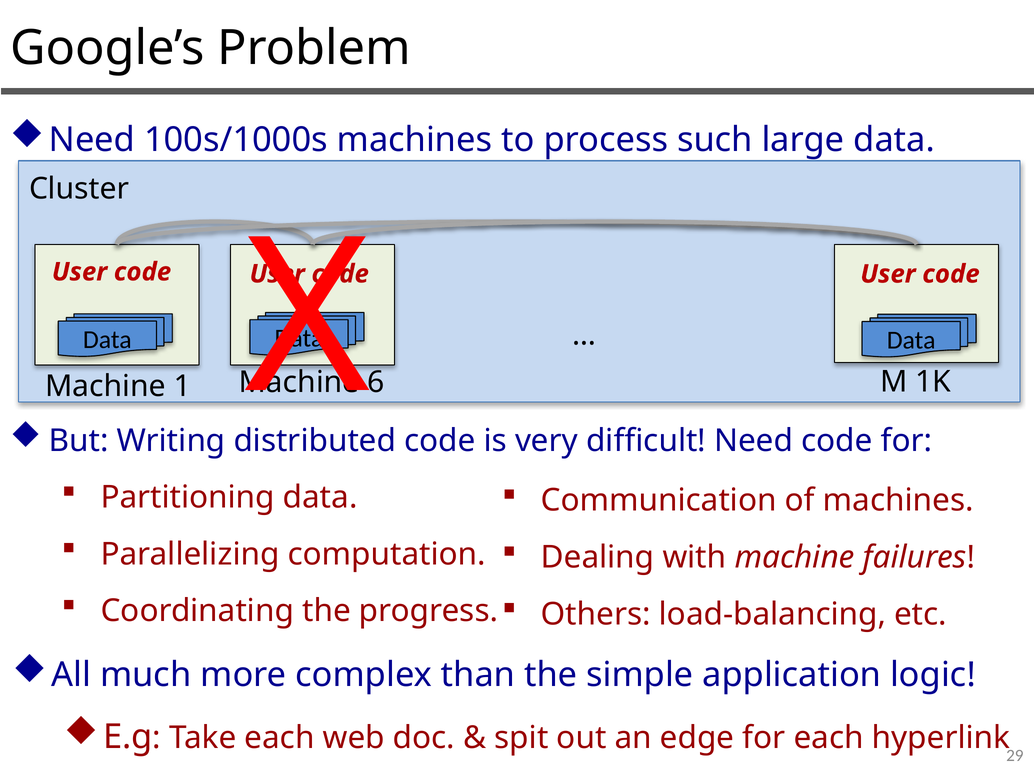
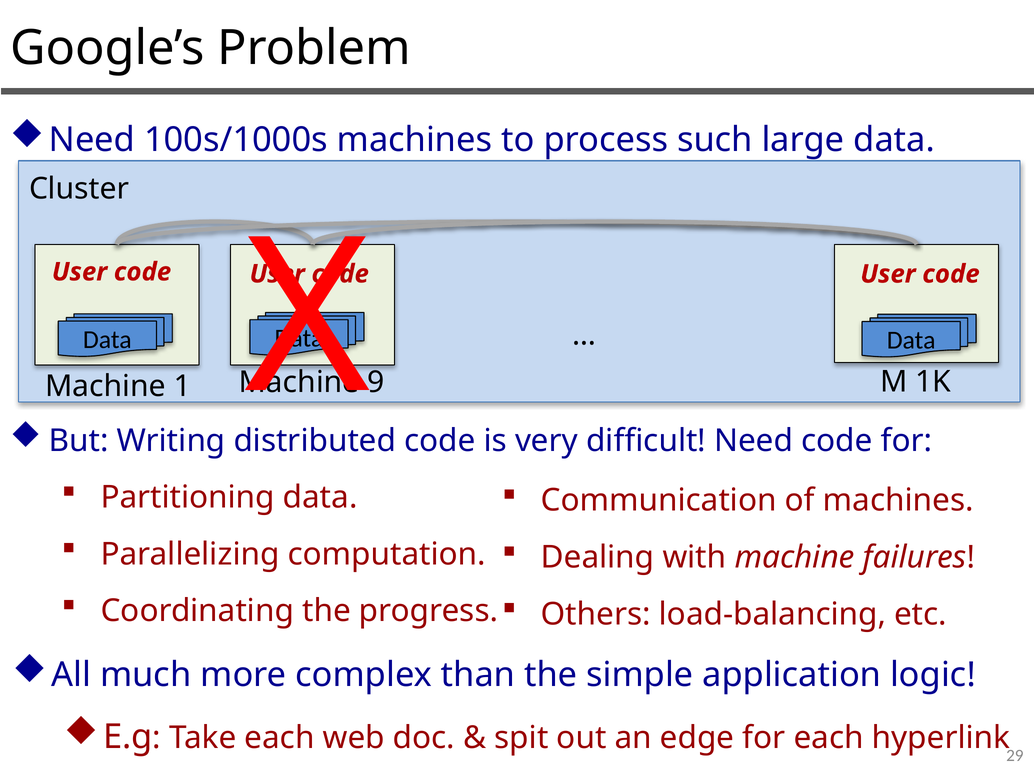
6: 6 -> 9
